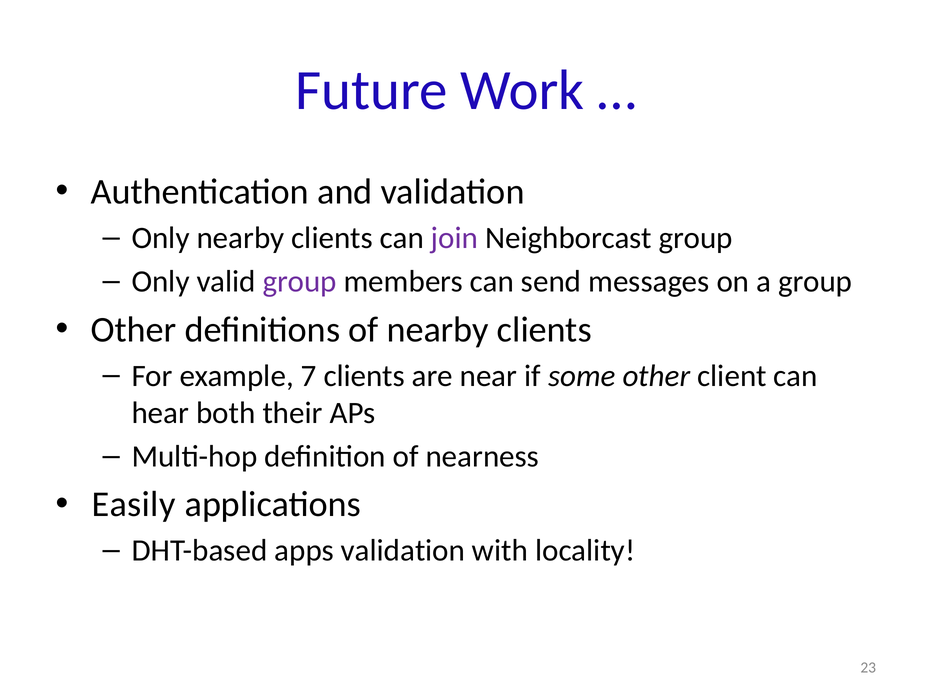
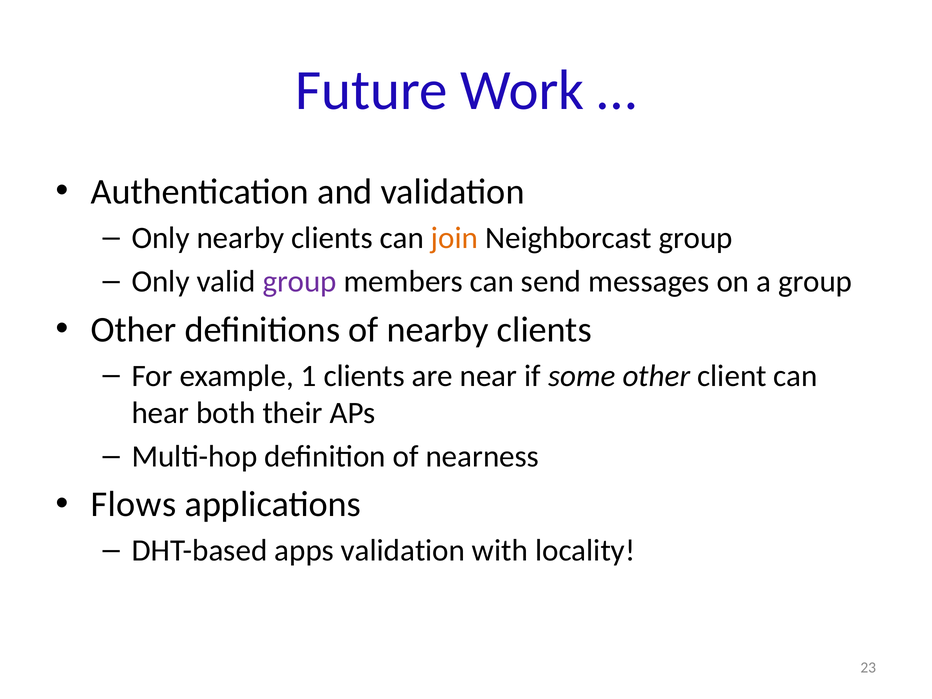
join colour: purple -> orange
7: 7 -> 1
Easily: Easily -> Flows
